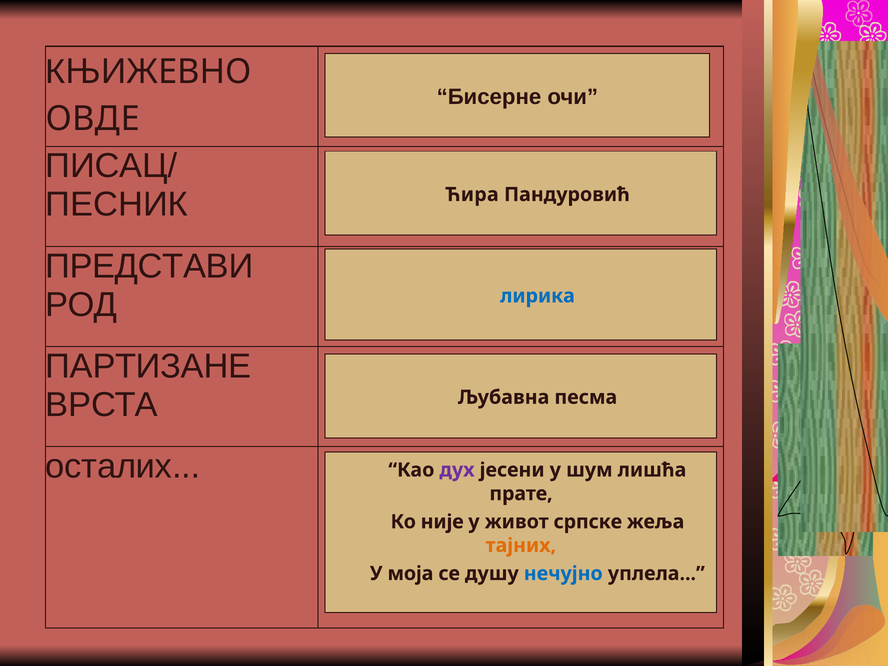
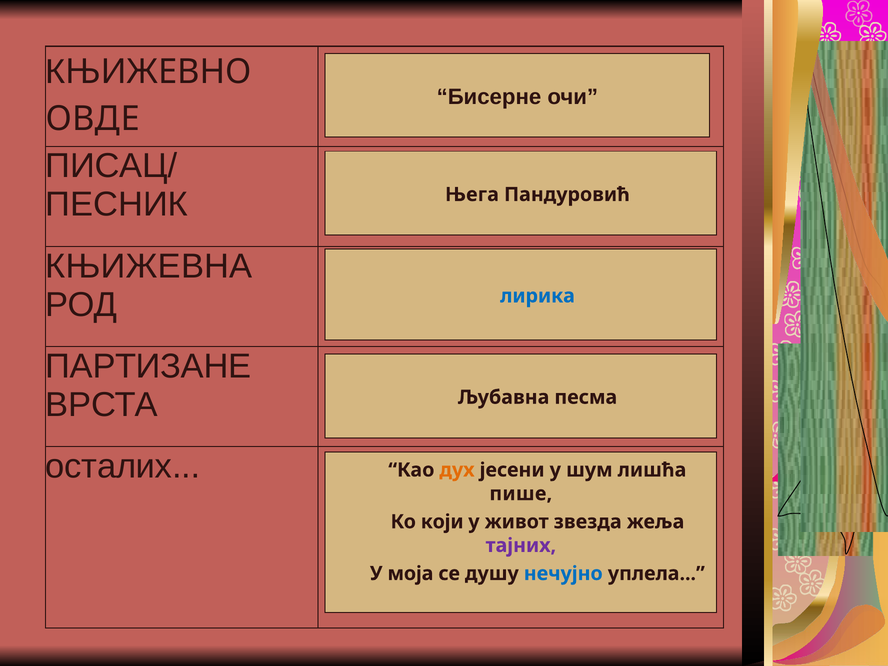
Ћира: Ћира -> Њега
ПРЕДСТАВИ: ПРЕДСТАВИ -> КЊИЖЕВНА
дух colour: purple -> orange
прате: прате -> пише
није: није -> који
српске: српске -> звезда
тајних colour: orange -> purple
